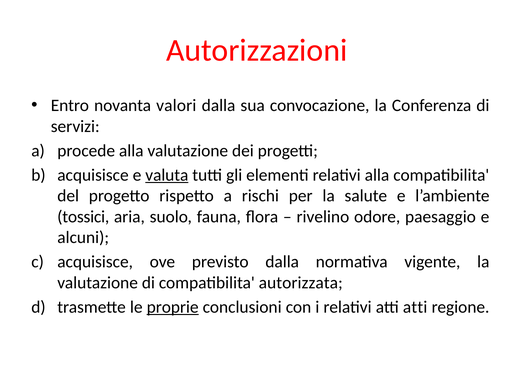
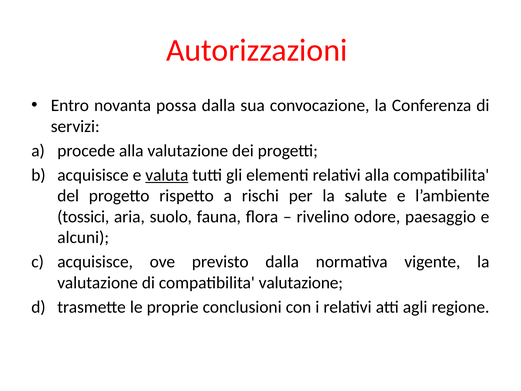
valori: valori -> possa
compatibilita autorizzata: autorizzata -> valutazione
proprie underline: present -> none
atti atti: atti -> agli
